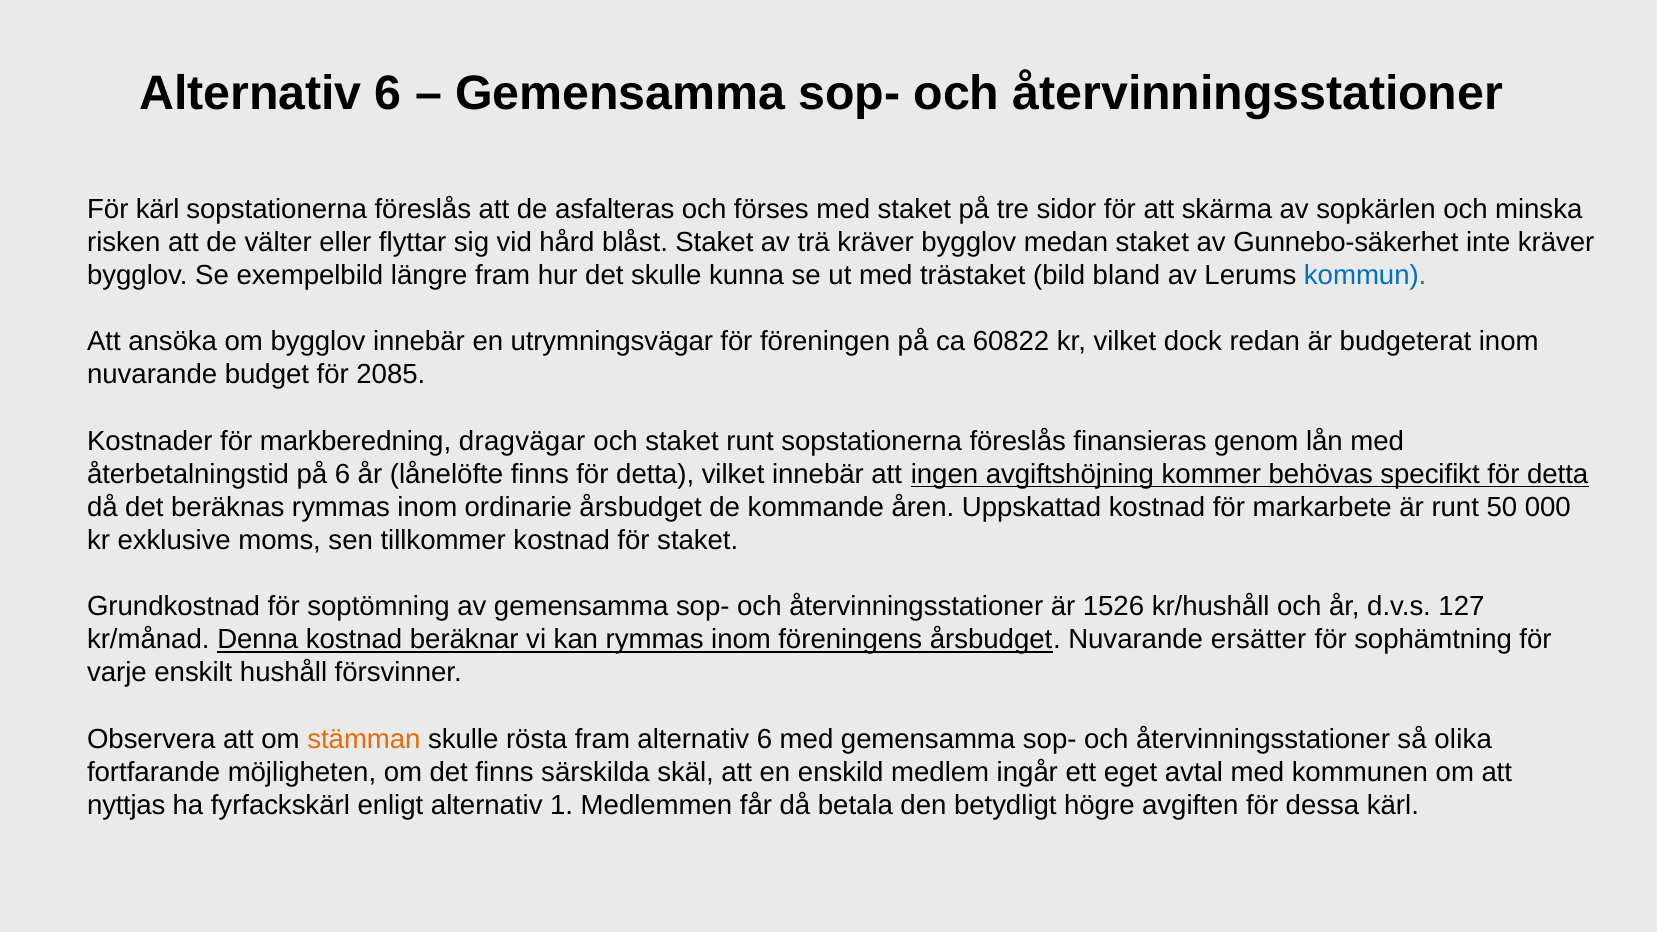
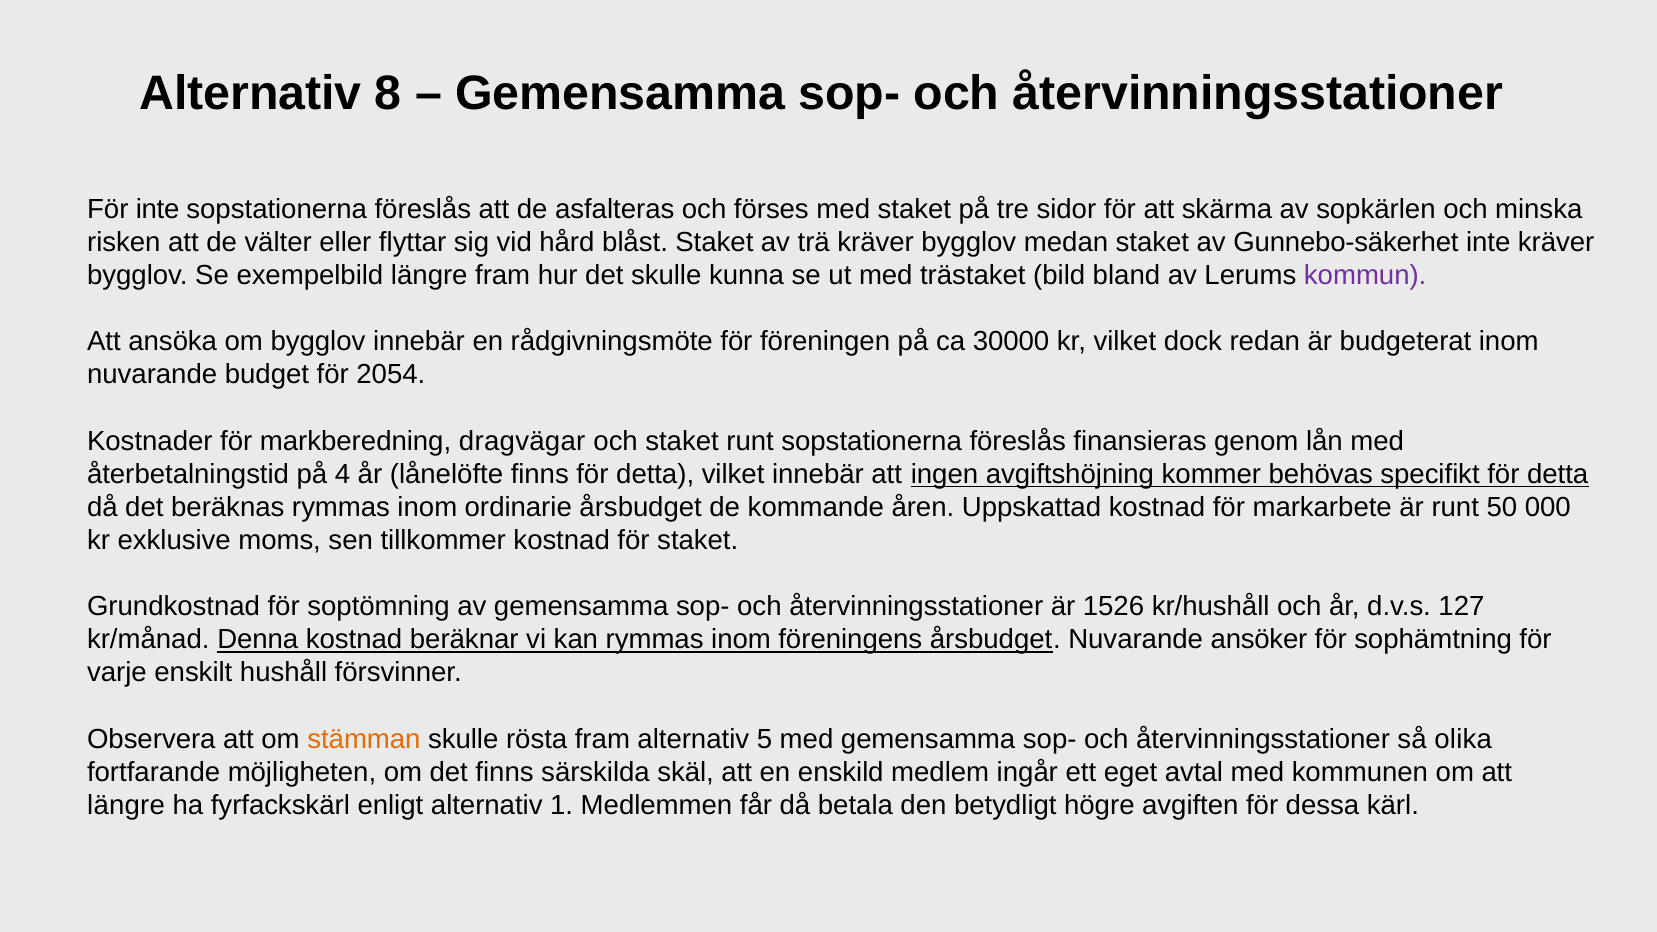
6 at (388, 93): 6 -> 8
För kärl: kärl -> inte
kommun colour: blue -> purple
utrymningsvägar: utrymningsvägar -> rådgivningsmöte
60822: 60822 -> 30000
2085: 2085 -> 2054
på 6: 6 -> 4
ersätter: ersätter -> ansöker
fram alternativ 6: 6 -> 5
nyttjas at (126, 805): nyttjas -> längre
